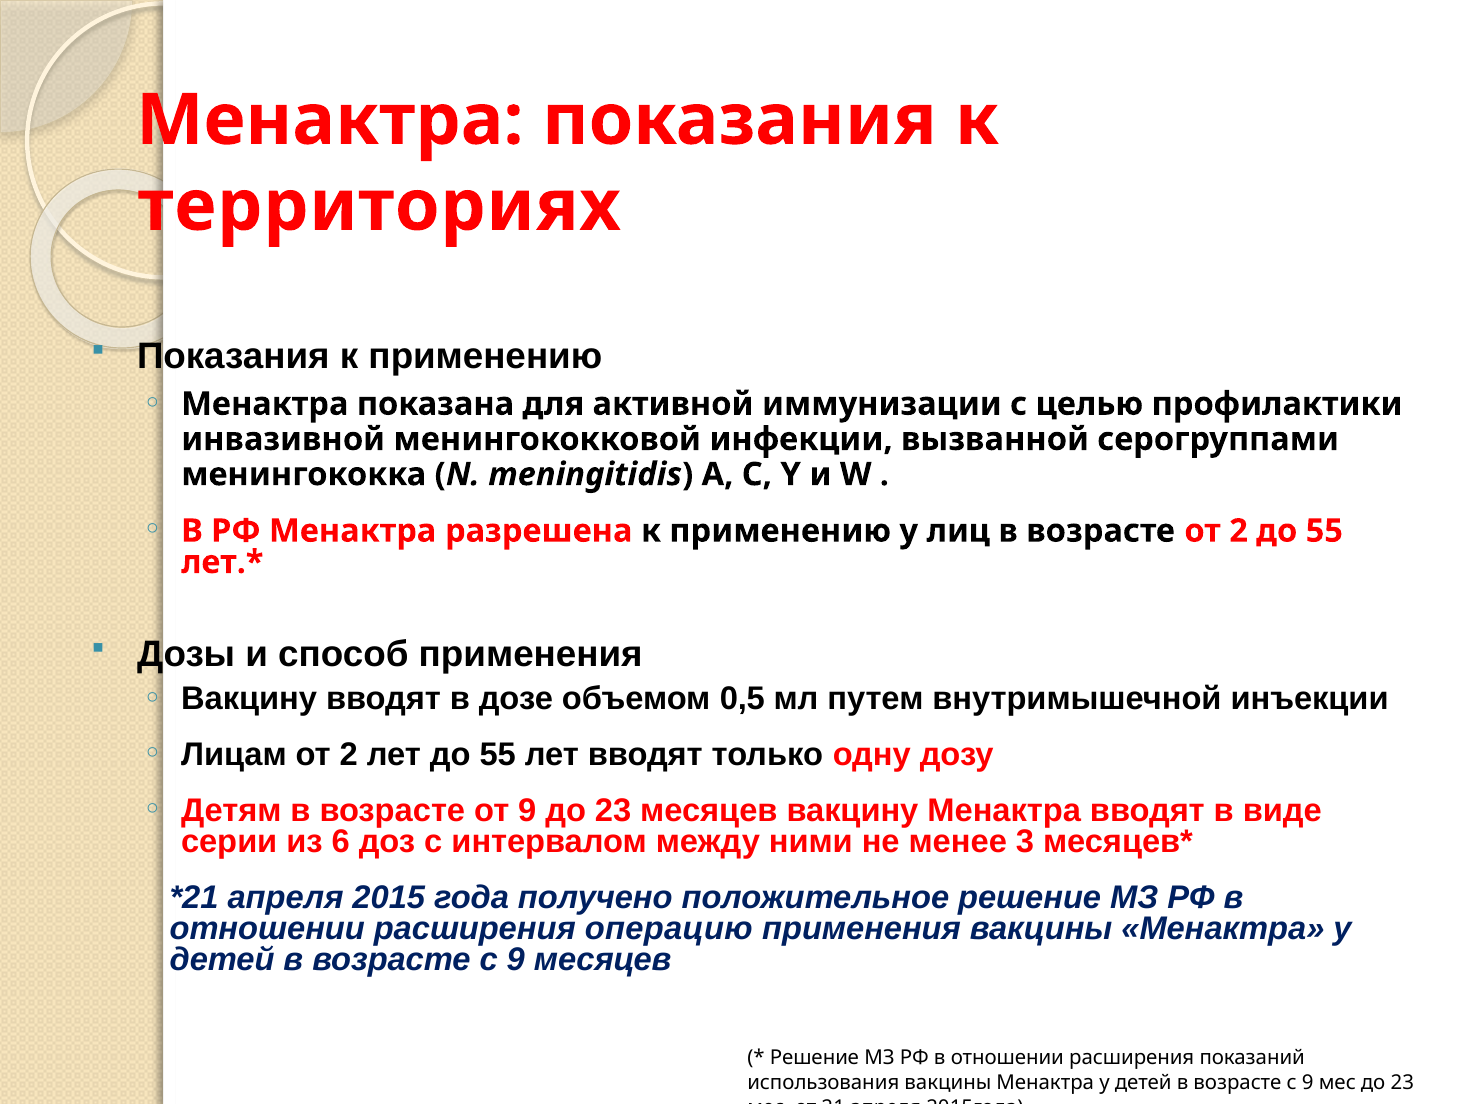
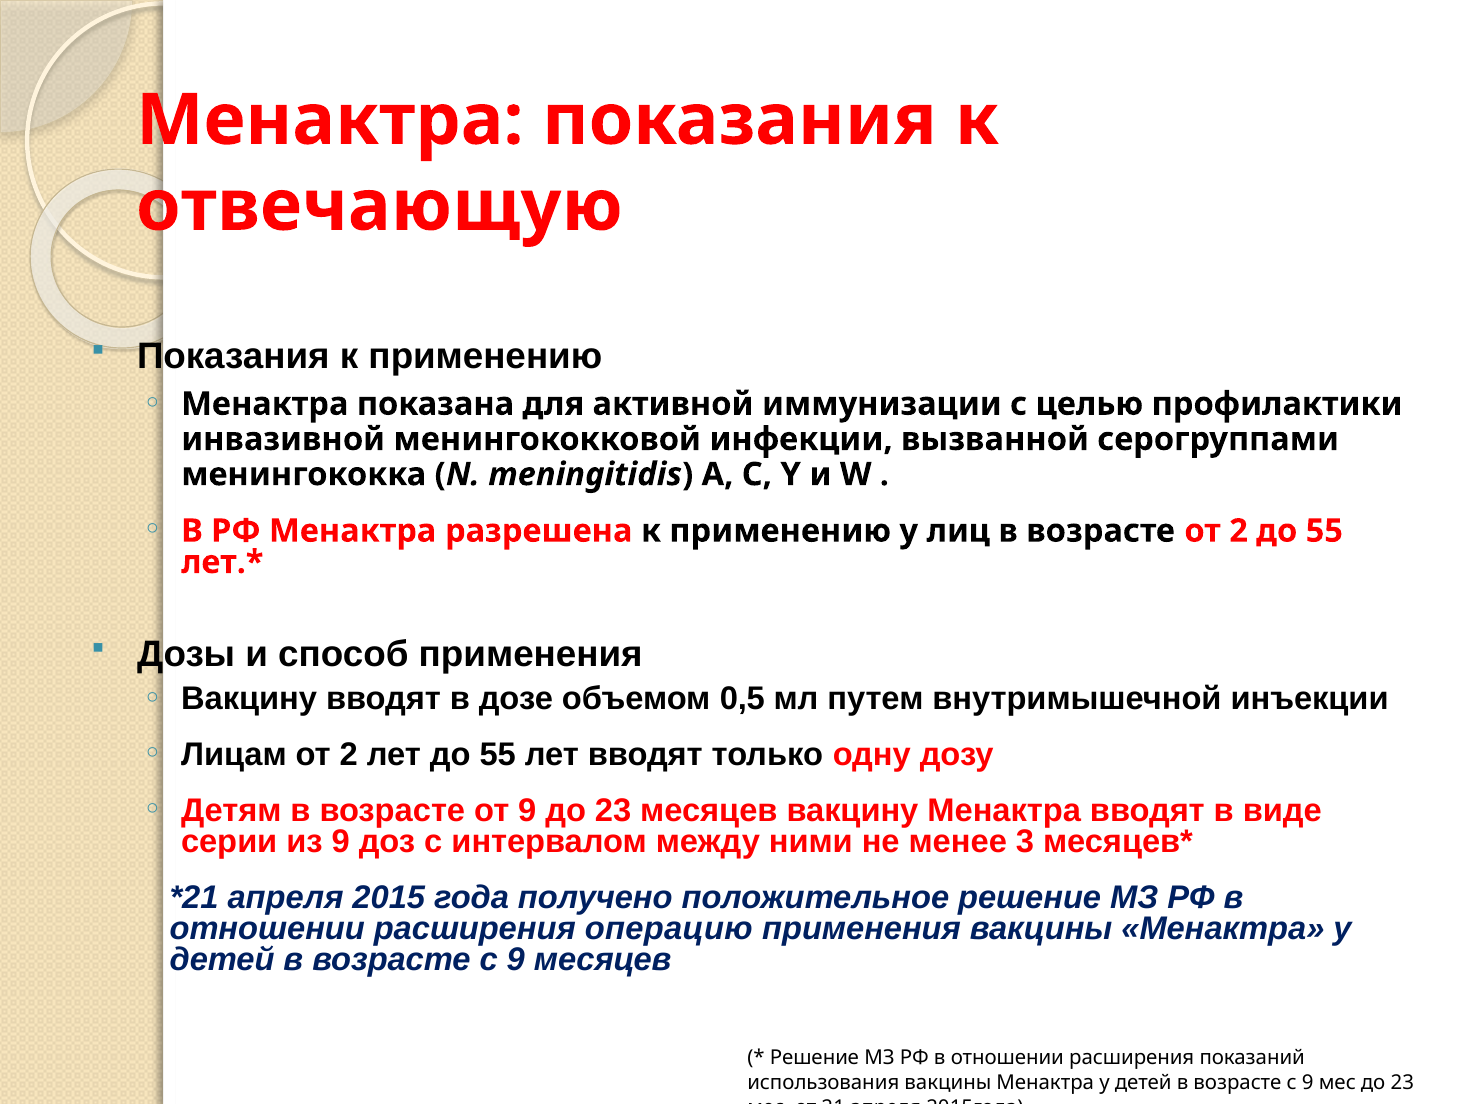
территориях: территориях -> отвечающую
из 6: 6 -> 9
